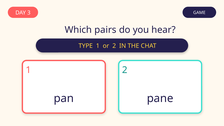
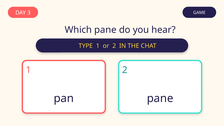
Which pairs: pairs -> pane
